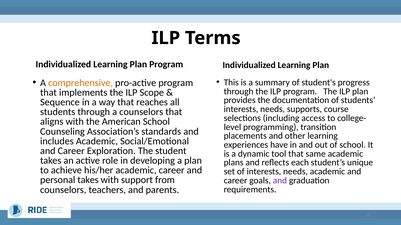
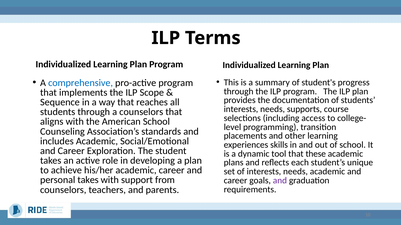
comprehensive colour: orange -> blue
have: have -> skills
same: same -> these
